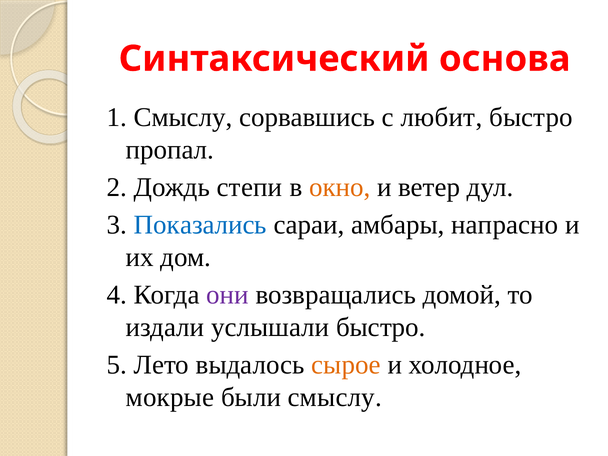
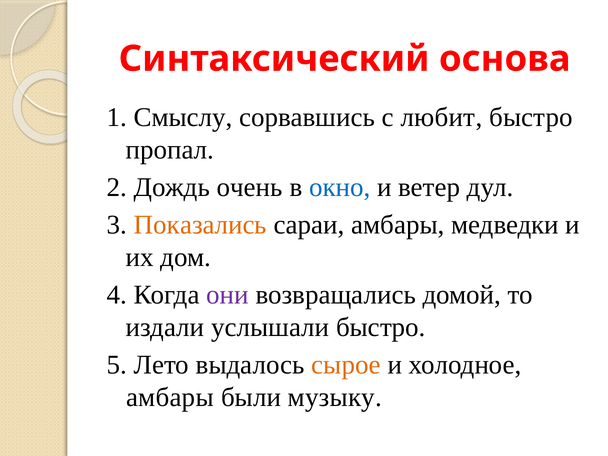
степи: степи -> очень
окно colour: orange -> blue
Показались colour: blue -> orange
напрасно: напрасно -> медведки
мокрые at (170, 397): мокрые -> амбары
были смыслу: смыслу -> музыку
